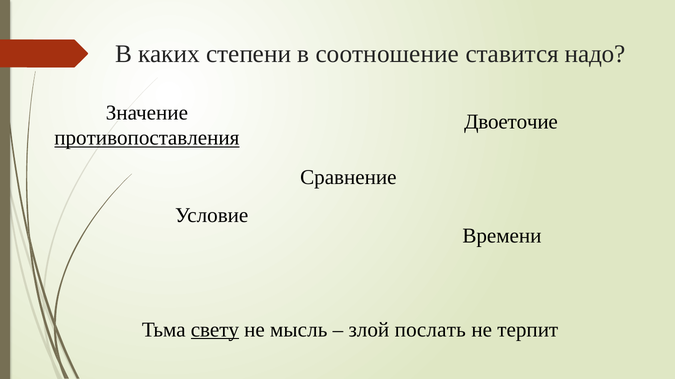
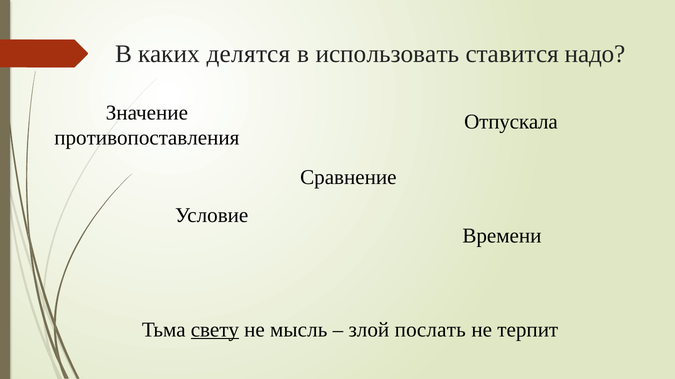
степени: степени -> делятся
соотношение: соотношение -> использовать
Двоеточие: Двоеточие -> Отпускала
противопоставления underline: present -> none
